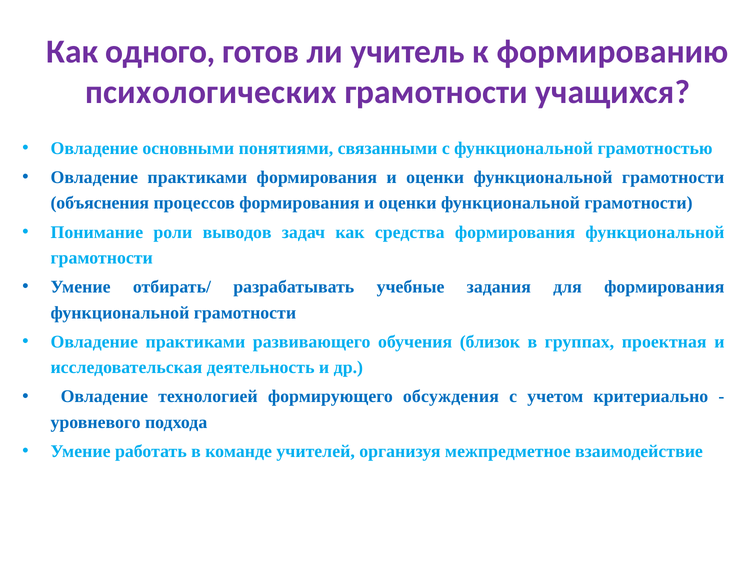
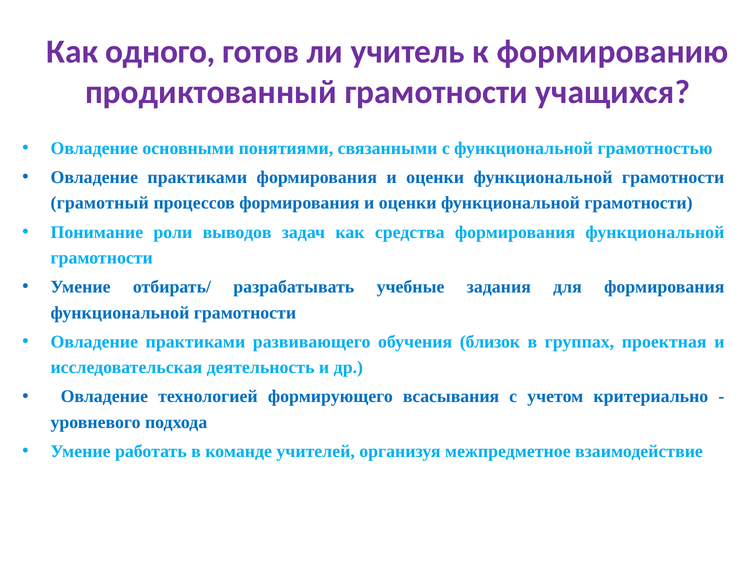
психологических: психологических -> продиктованный
объяснения: объяснения -> грамотный
обсуждения: обсуждения -> всасывания
